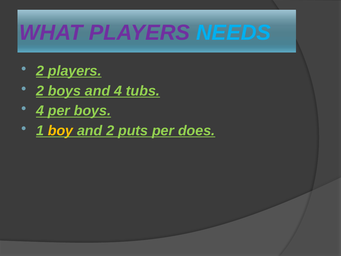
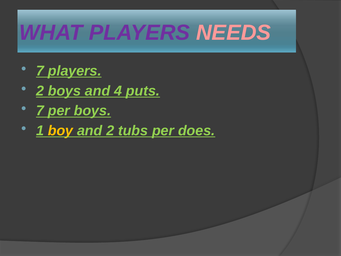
NEEDS colour: light blue -> pink
2 at (40, 71): 2 -> 7
tubs: tubs -> puts
4 at (40, 111): 4 -> 7
puts: puts -> tubs
